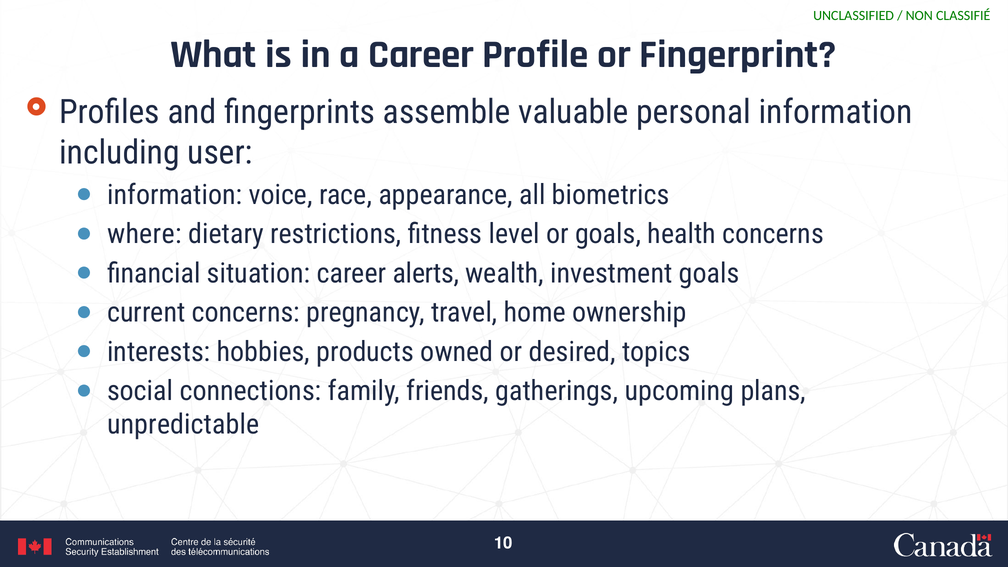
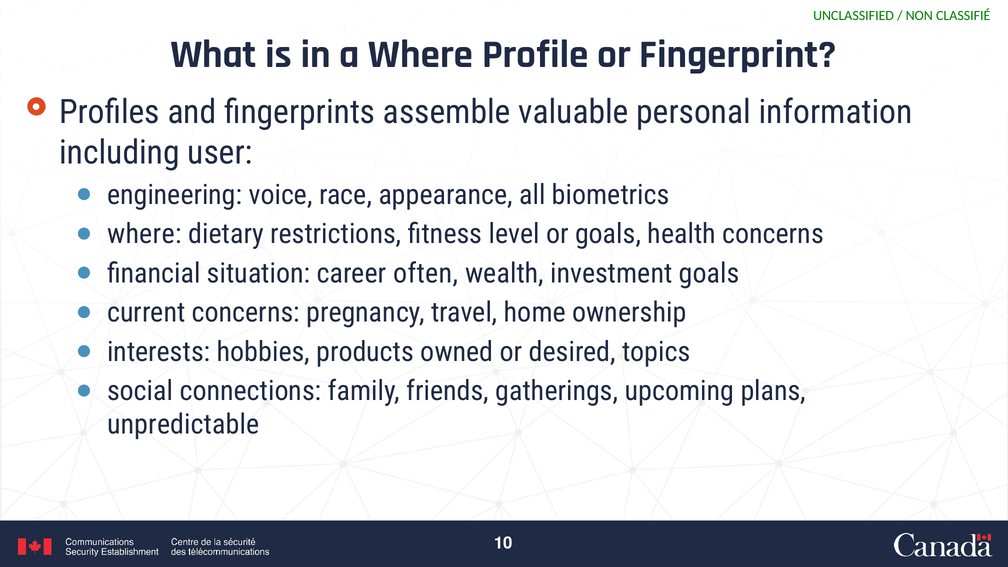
a Career: Career -> Where
information at (175, 195): information -> engineering
alerts: alerts -> often
